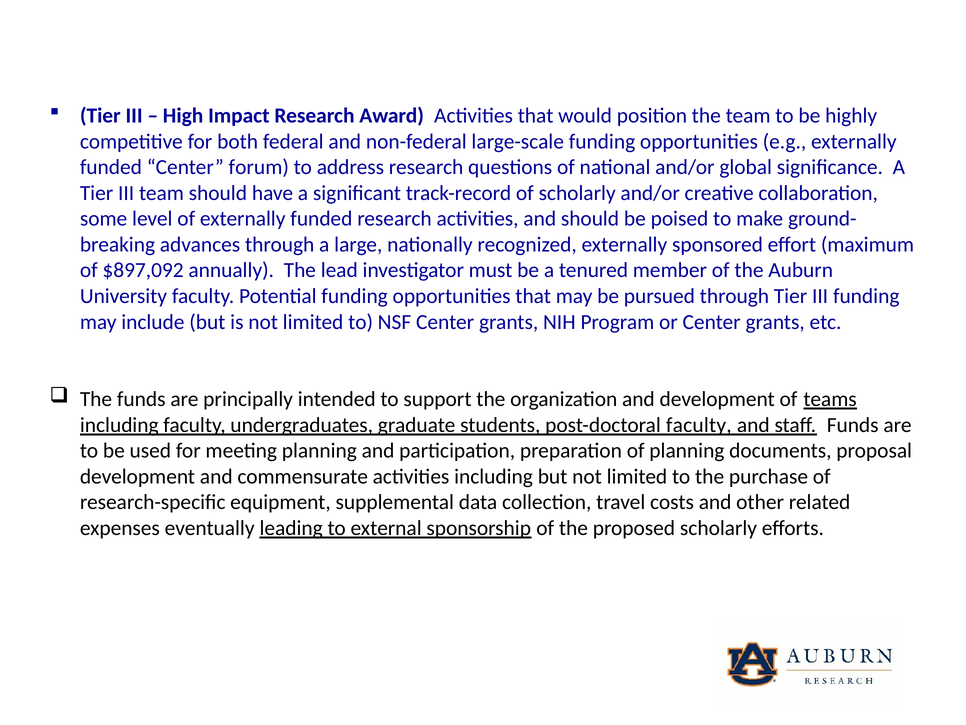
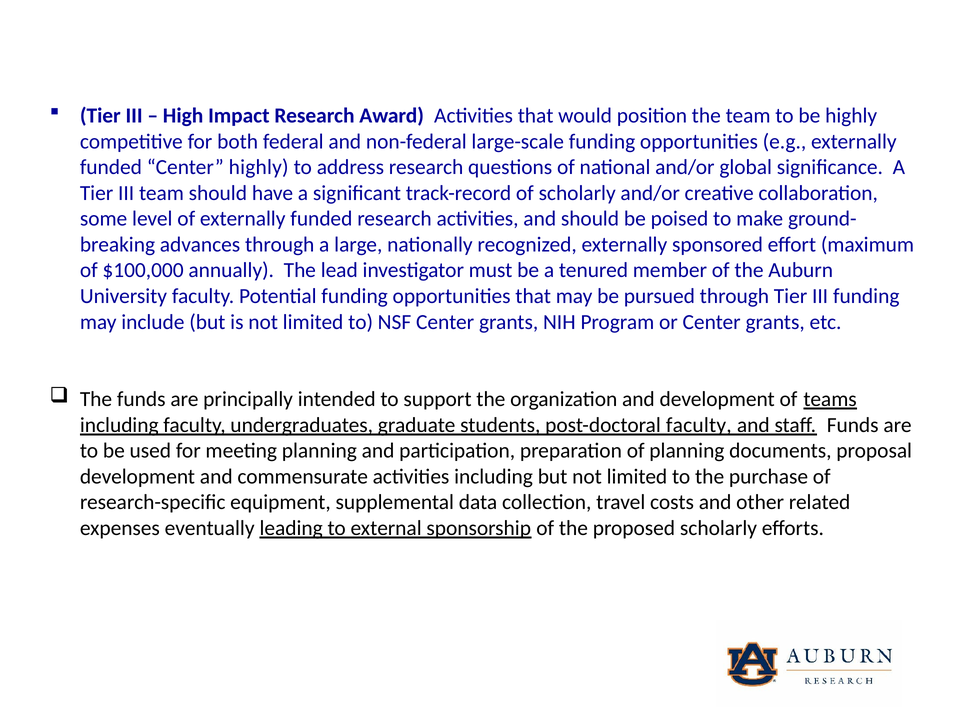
Center forum: forum -> highly
$897,092: $897,092 -> $100,000
